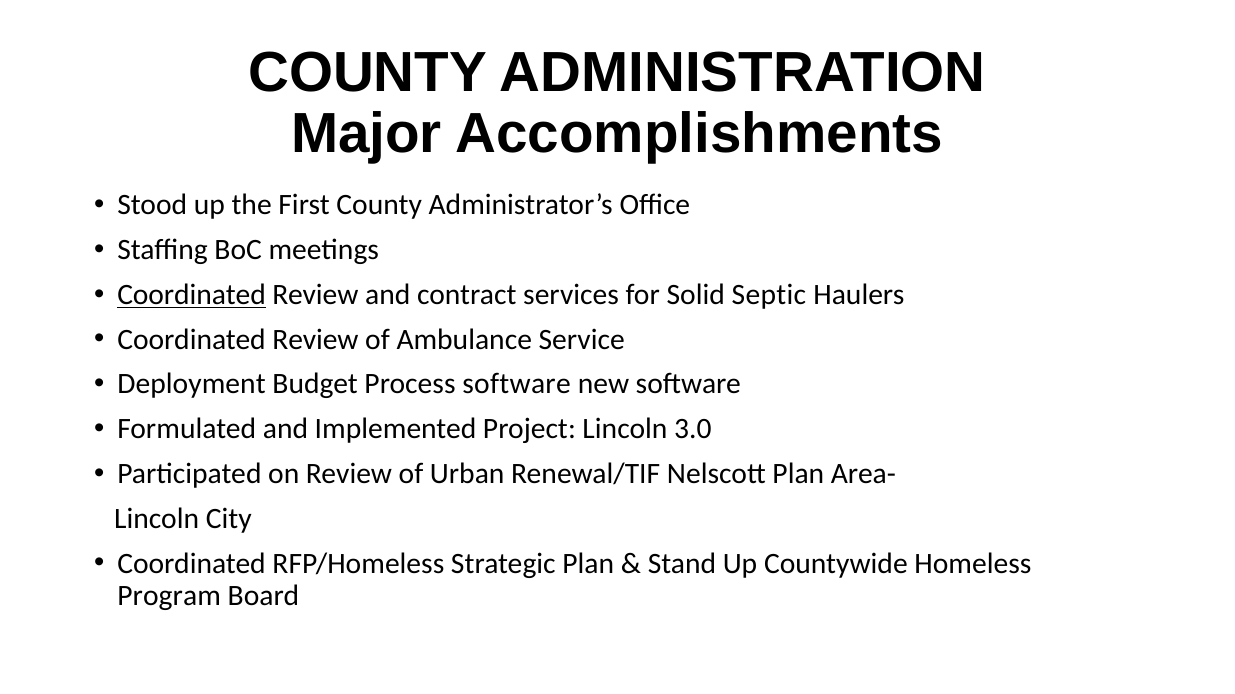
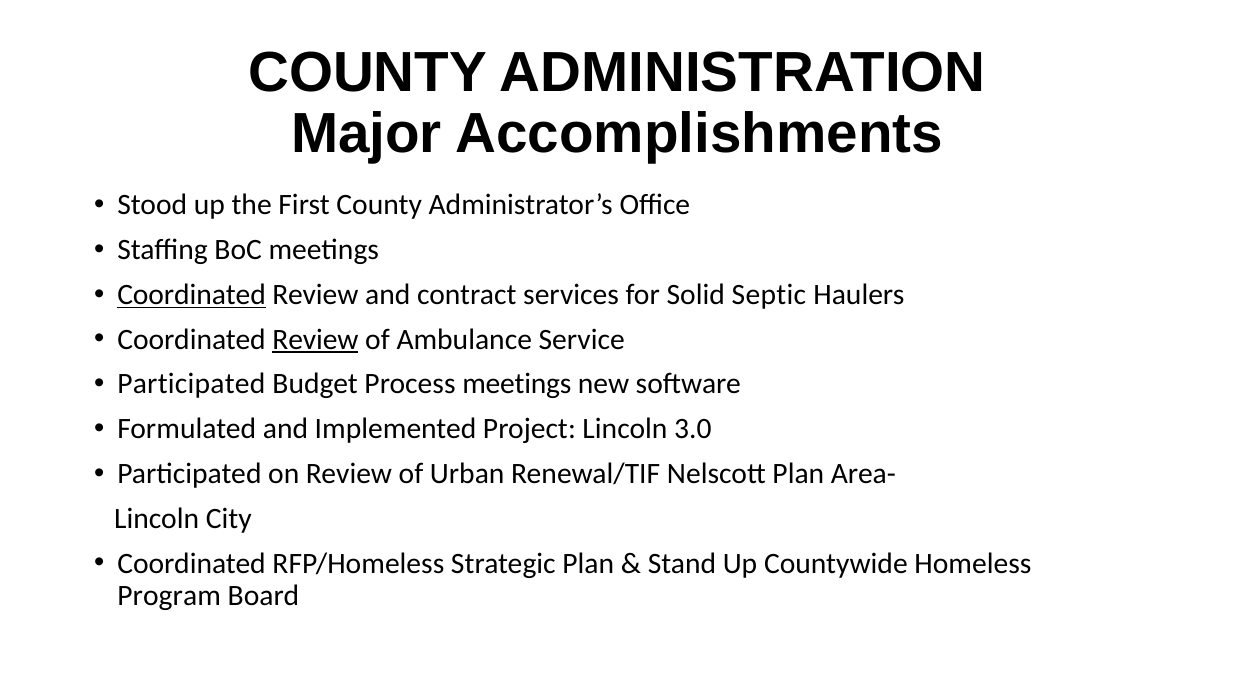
Review at (316, 340) underline: none -> present
Deployment at (191, 385): Deployment -> Participated
Process software: software -> meetings
